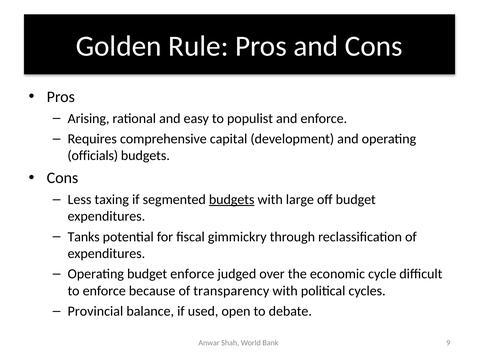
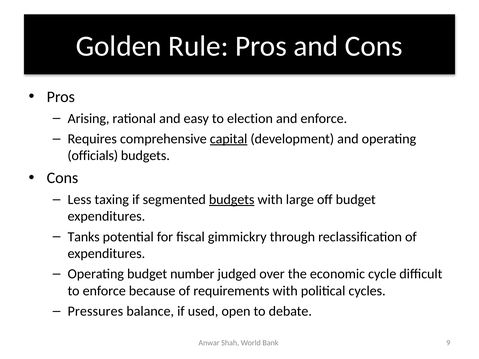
populist: populist -> election
capital underline: none -> present
budget enforce: enforce -> number
transparency: transparency -> requirements
Provincial: Provincial -> Pressures
